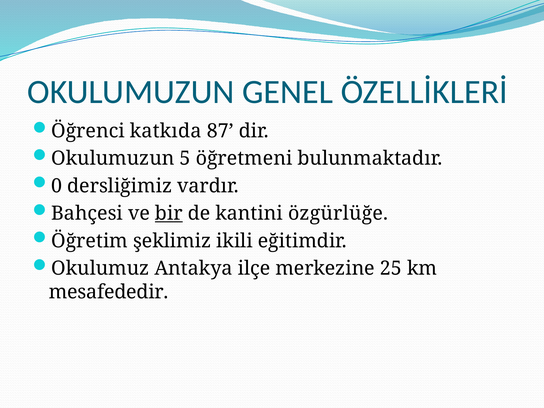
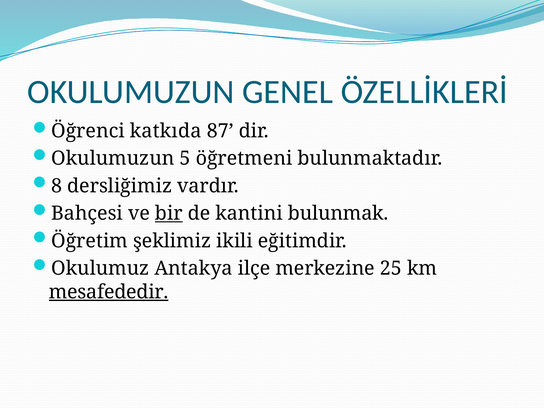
0: 0 -> 8
özgürlüğe: özgürlüğe -> bulunmak
mesafededir underline: none -> present
